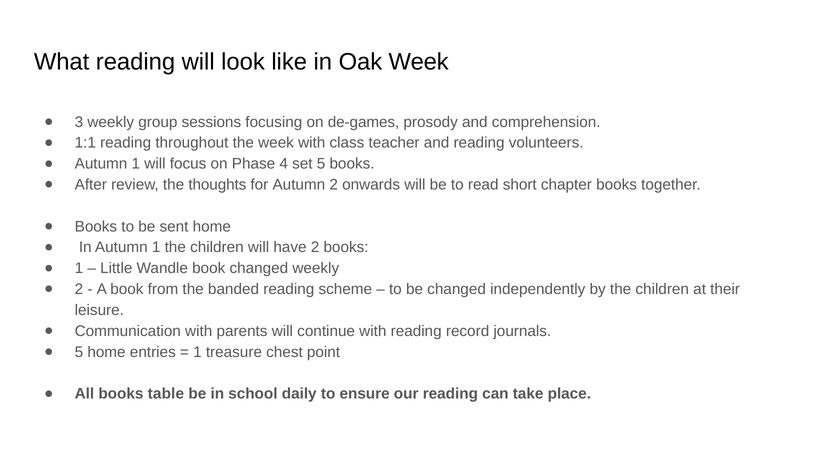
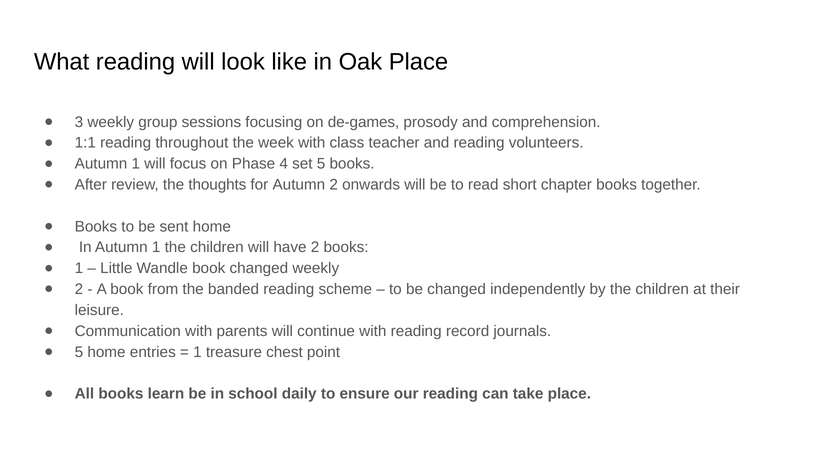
Oak Week: Week -> Place
table: table -> learn
